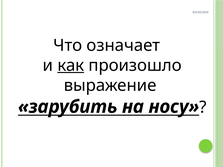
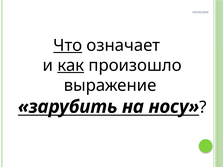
Что underline: none -> present
